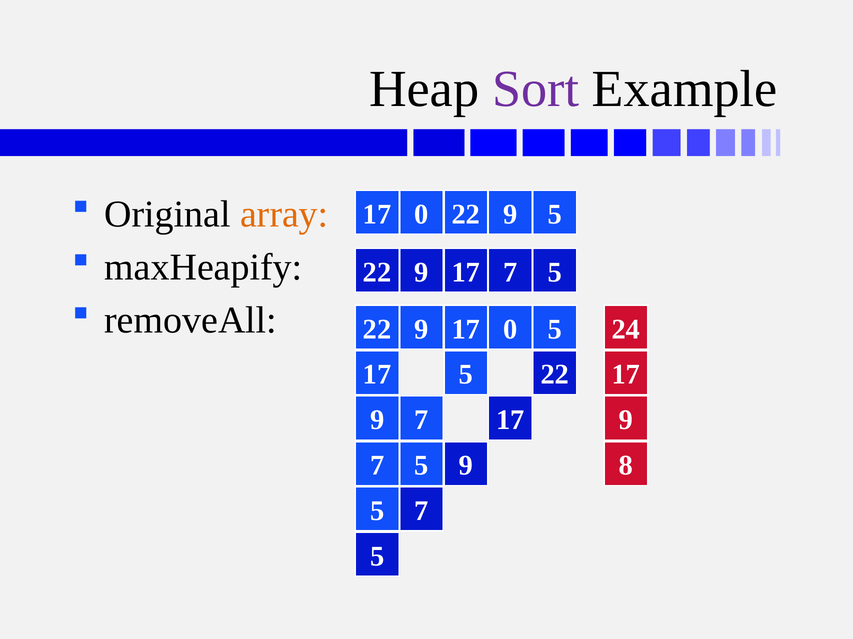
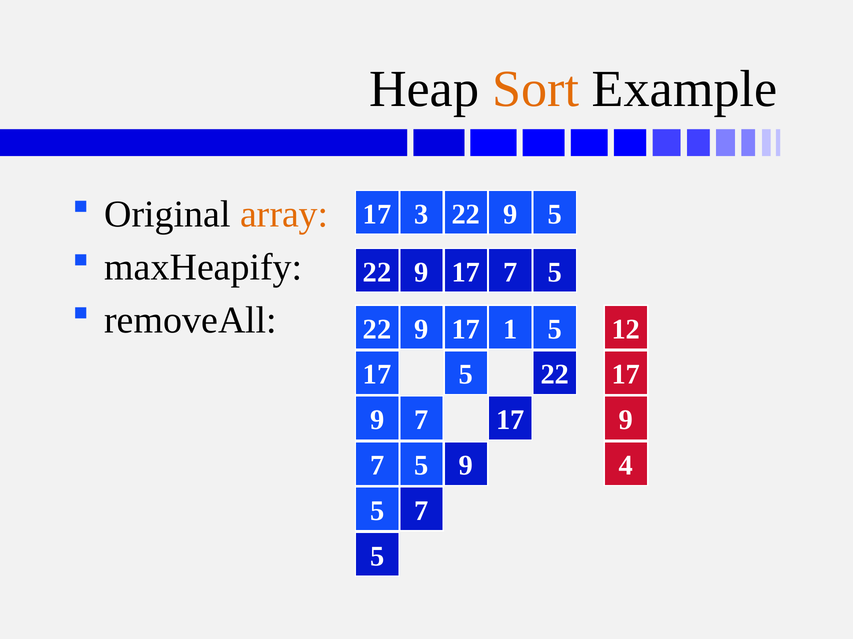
Sort colour: purple -> orange
17 0: 0 -> 3
9 0: 0 -> 1
24: 24 -> 12
8: 8 -> 4
